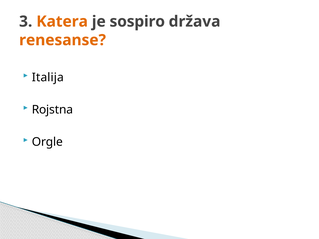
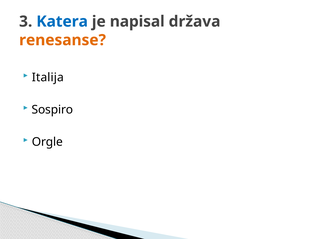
Katera colour: orange -> blue
sospiro: sospiro -> napisal
Rojstna: Rojstna -> Sospiro
